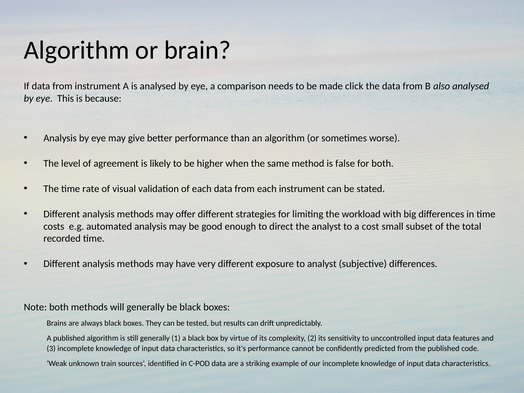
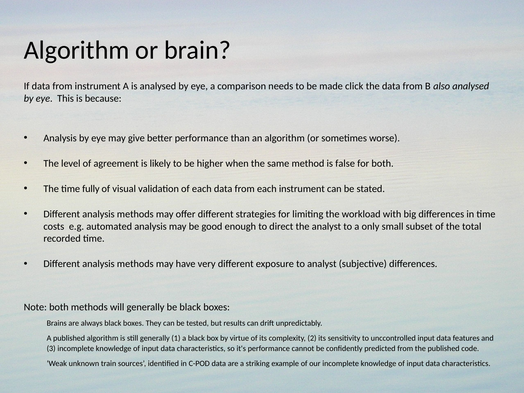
rate: rate -> fully
cost: cost -> only
